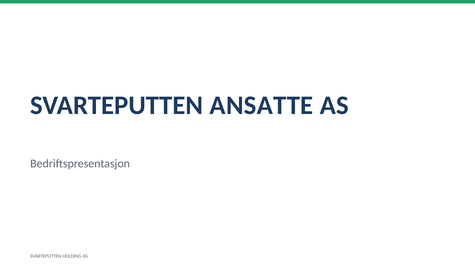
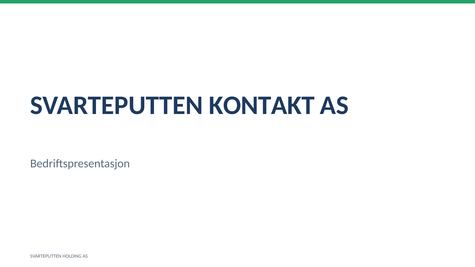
ANSATTE: ANSATTE -> KONTAKT
